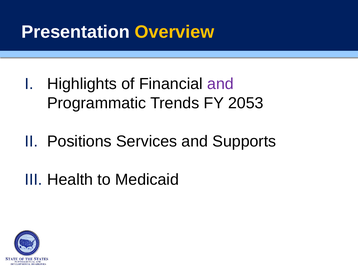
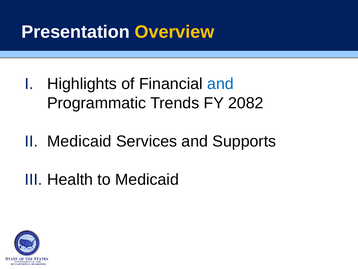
and at (220, 84) colour: purple -> blue
2053: 2053 -> 2082
Positions at (79, 141): Positions -> Medicaid
